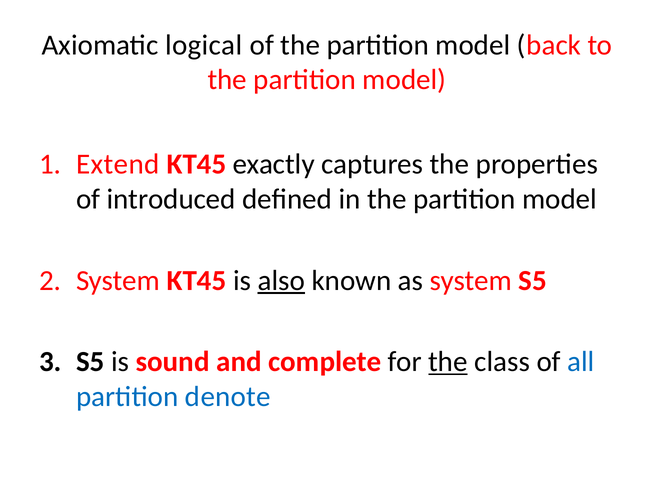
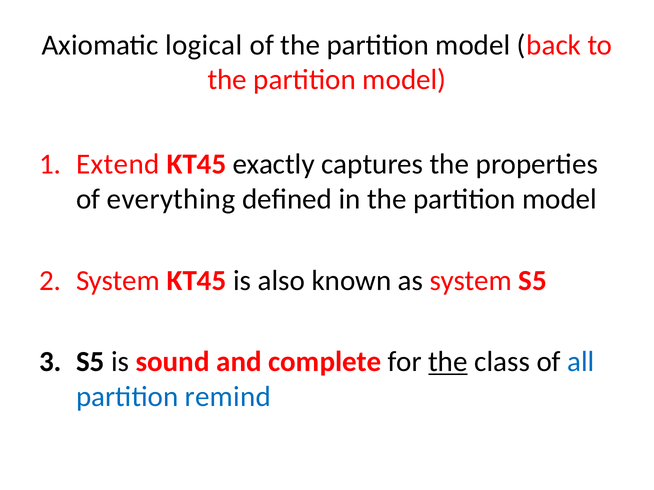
introduced: introduced -> everything
also underline: present -> none
denote: denote -> remind
